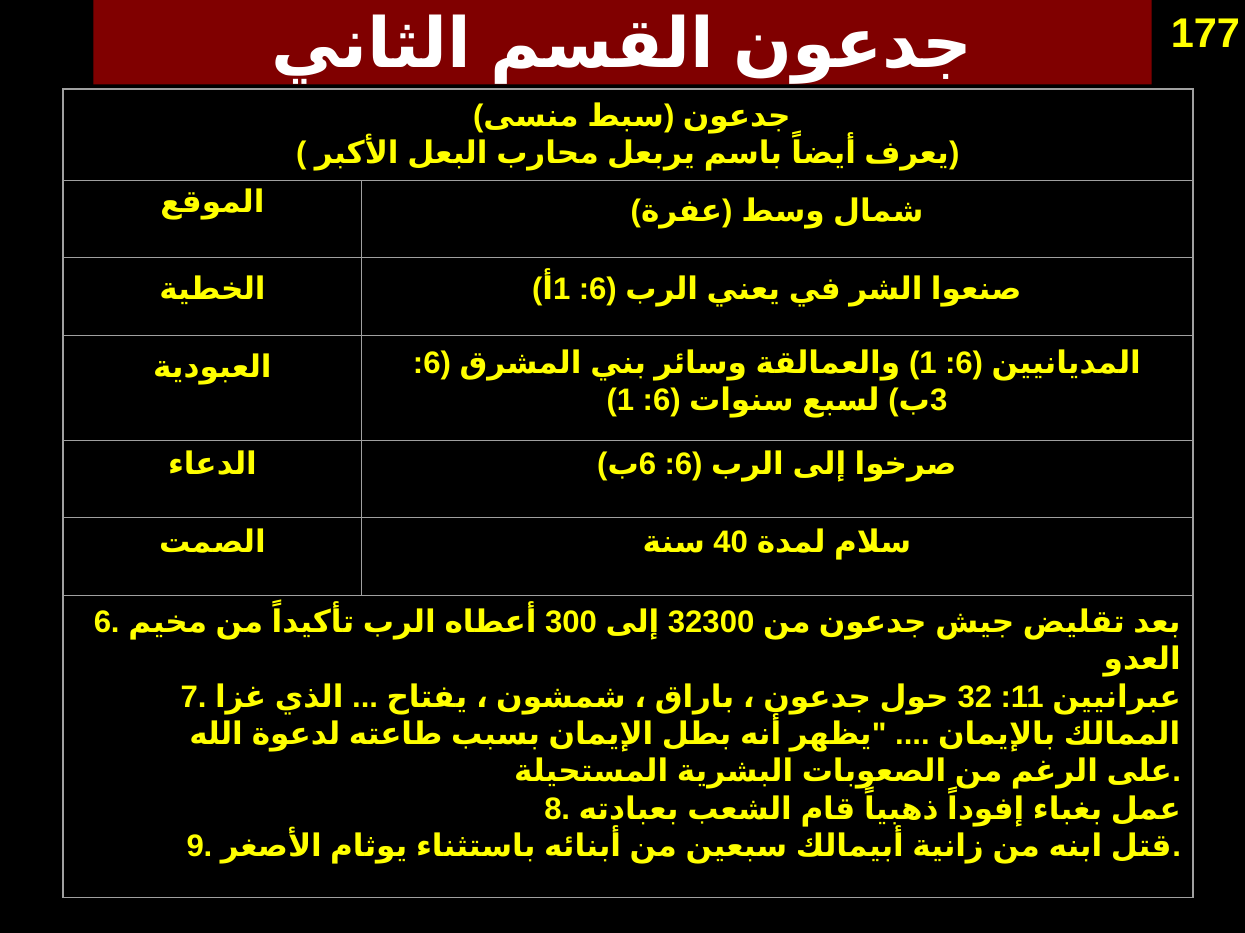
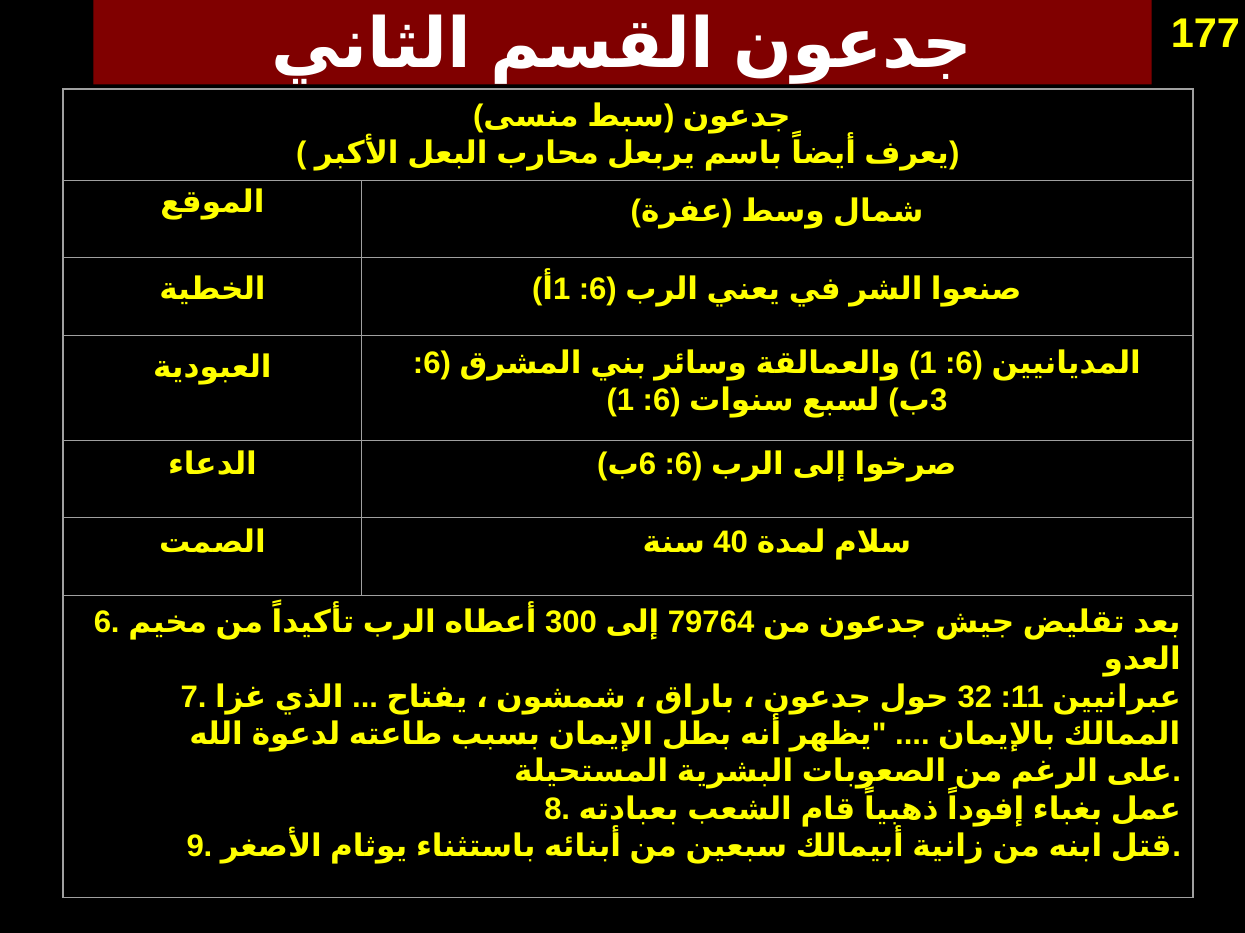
32300: 32300 -> 79764
